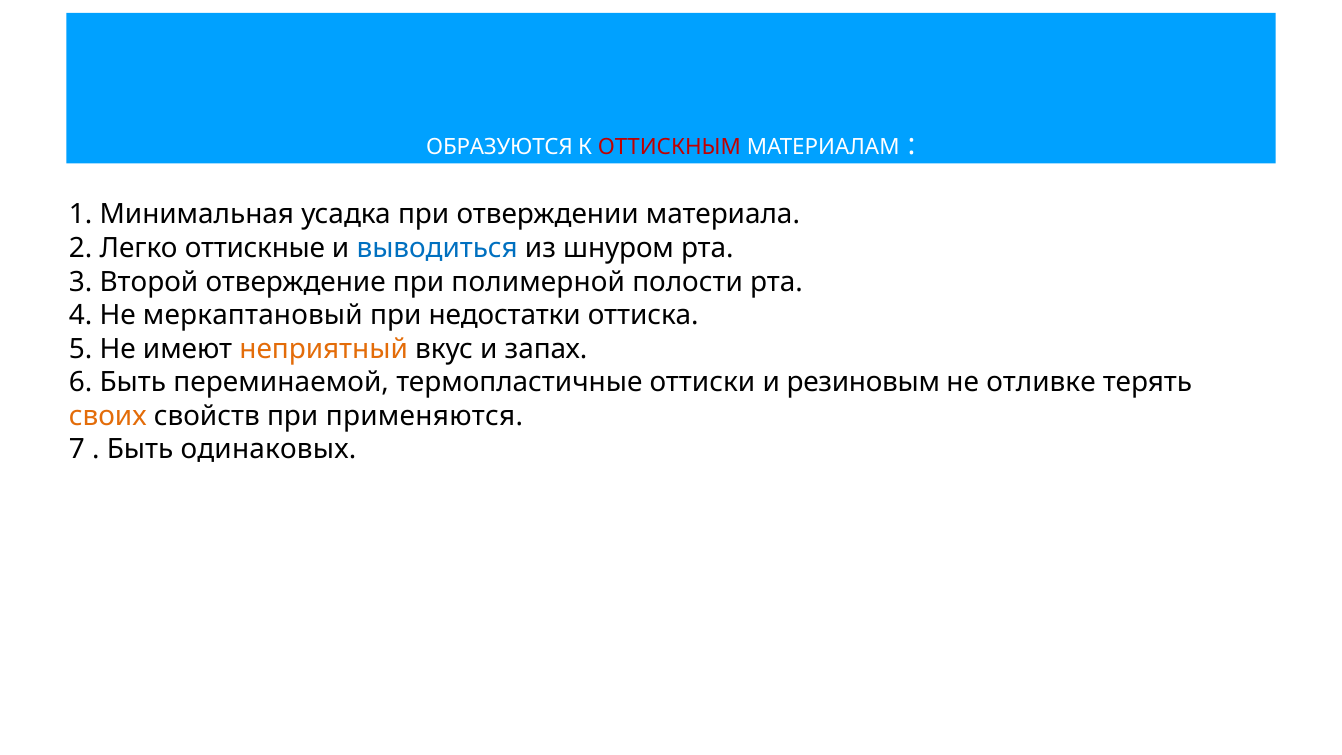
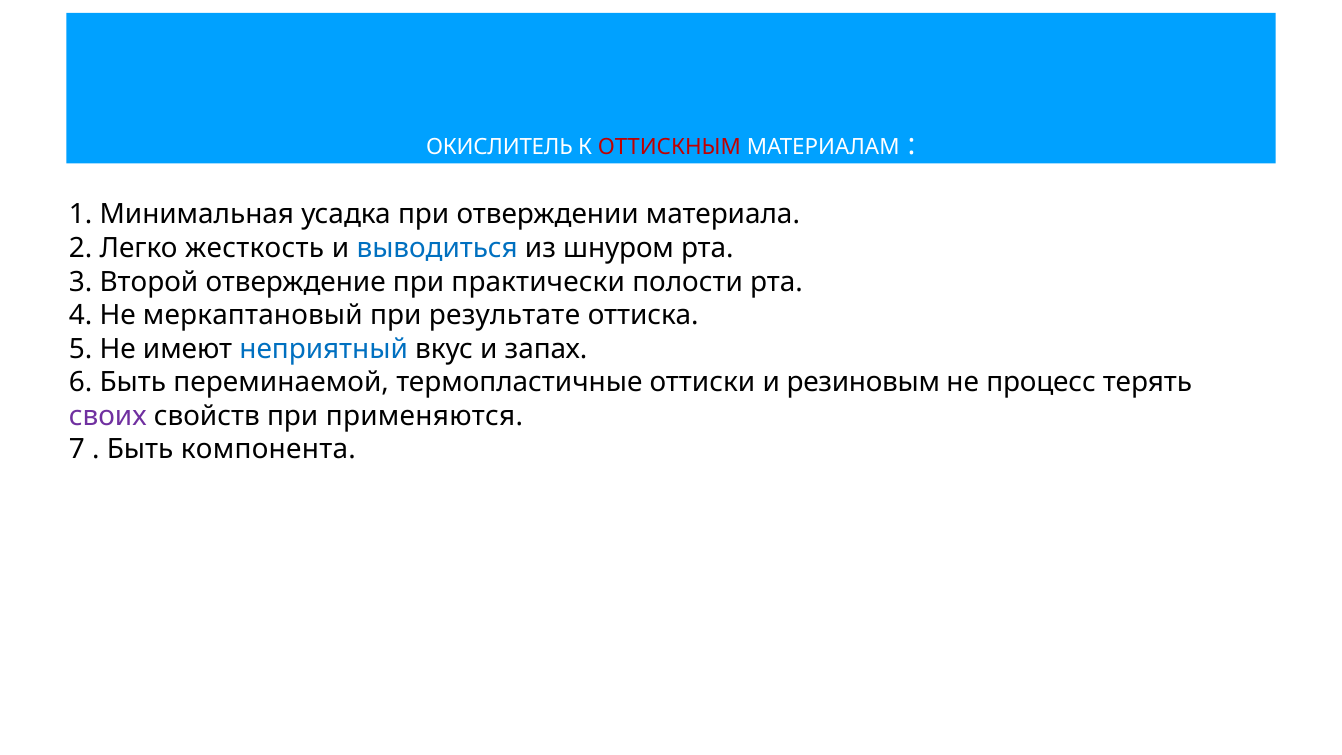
ОБРАЗУЮТСЯ: ОБРАЗУЮТСЯ -> ОКИСЛИТЕЛЬ
оттискные: оттискные -> жесткость
полимерной: полимерной -> практически
недостатки: недостатки -> результате
неприятный colour: orange -> blue
отливке: отливке -> процесс
своих colour: orange -> purple
одинаковых: одинаковых -> компонента
